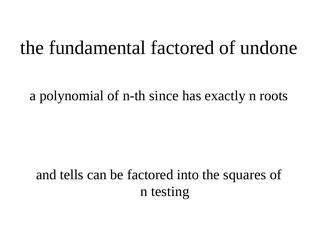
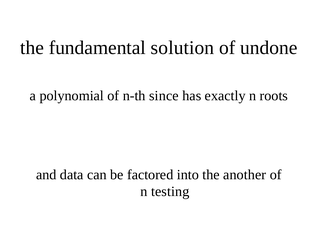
fundamental factored: factored -> solution
tells: tells -> data
squares: squares -> another
